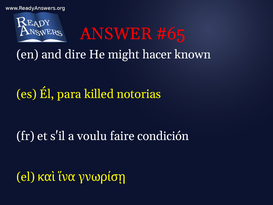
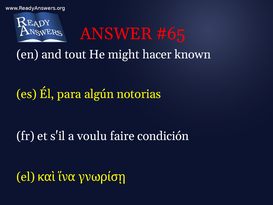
dire: dire -> tout
killed: killed -> algún
